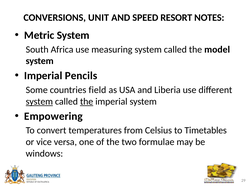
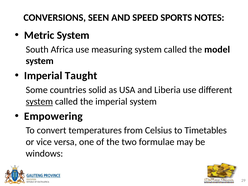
UNIT: UNIT -> SEEN
RESORT: RESORT -> SPORTS
Pencils: Pencils -> Taught
field: field -> solid
the at (87, 101) underline: present -> none
